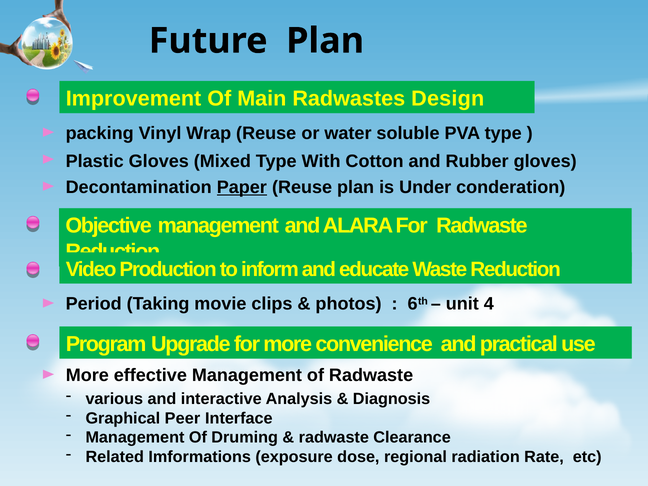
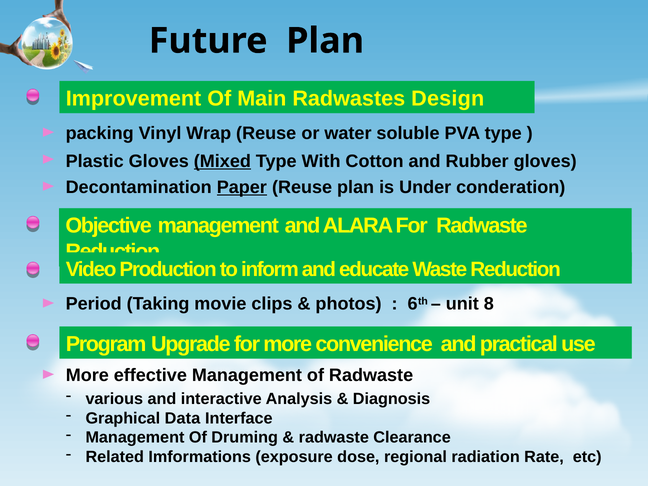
Mixed underline: none -> present
4: 4 -> 8
Peer: Peer -> Data
